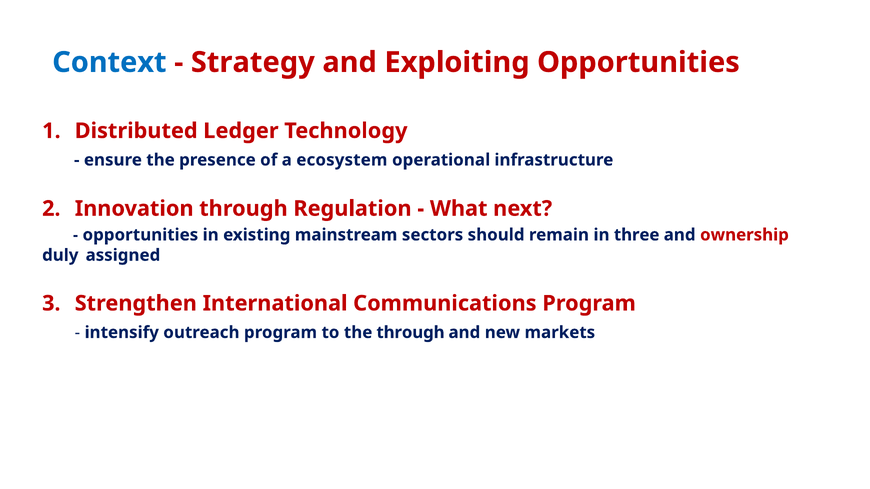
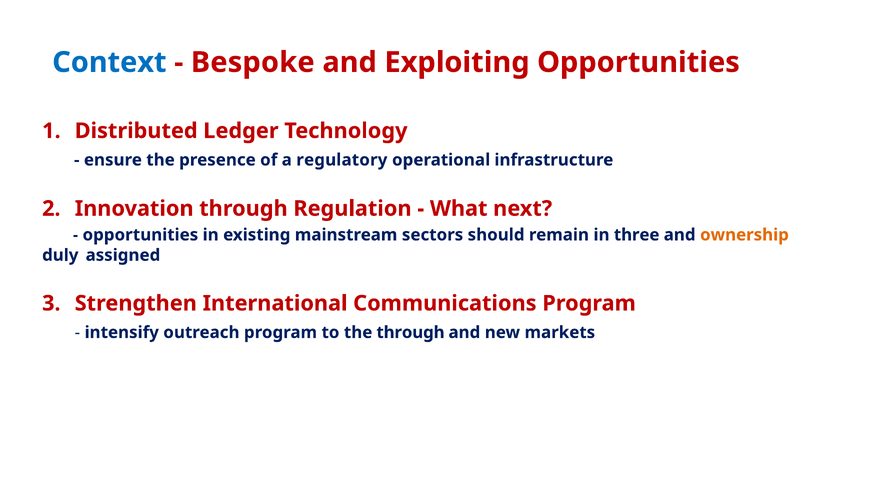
Strategy: Strategy -> Bespoke
ecosystem: ecosystem -> regulatory
ownership colour: red -> orange
